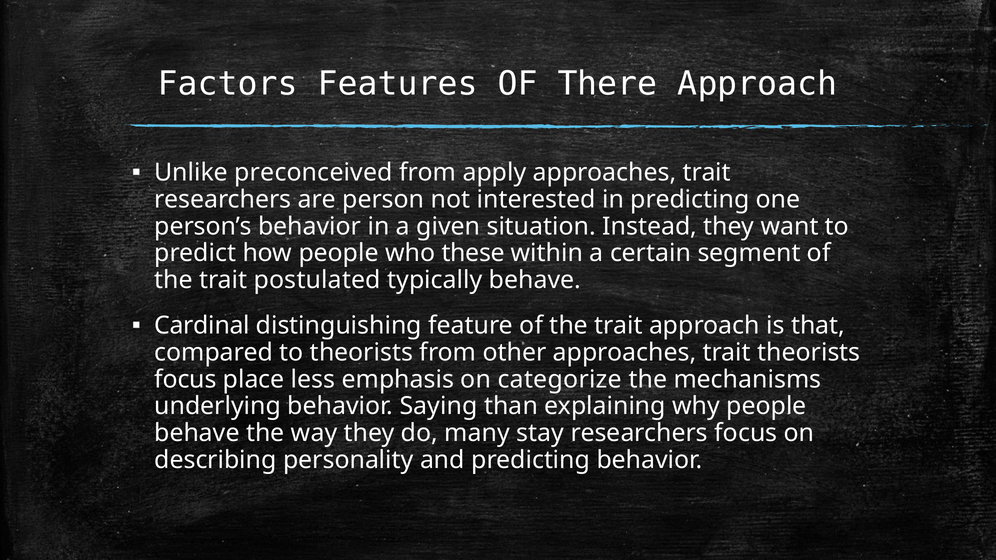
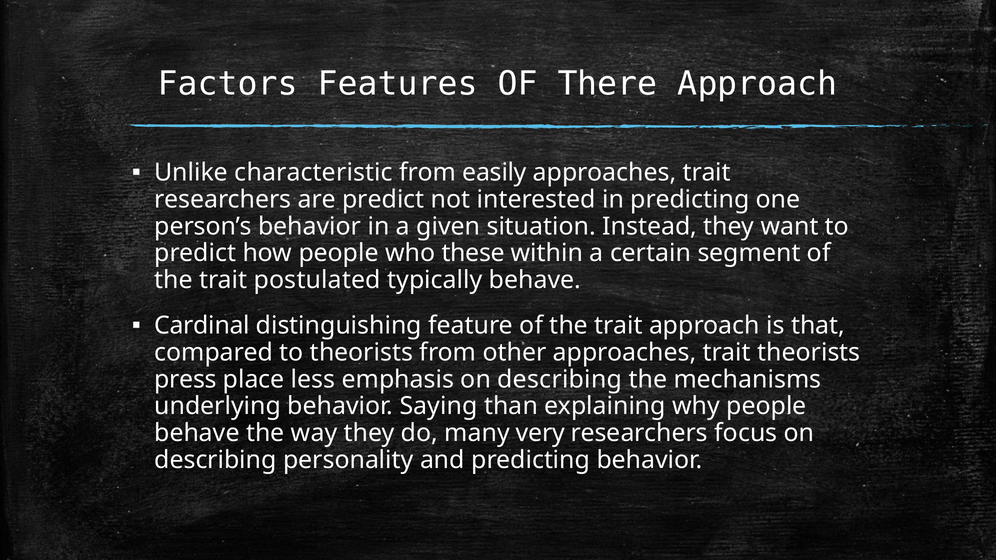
preconceived: preconceived -> characteristic
apply: apply -> easily
are person: person -> predict
focus at (185, 380): focus -> press
emphasis on categorize: categorize -> describing
stay: stay -> very
